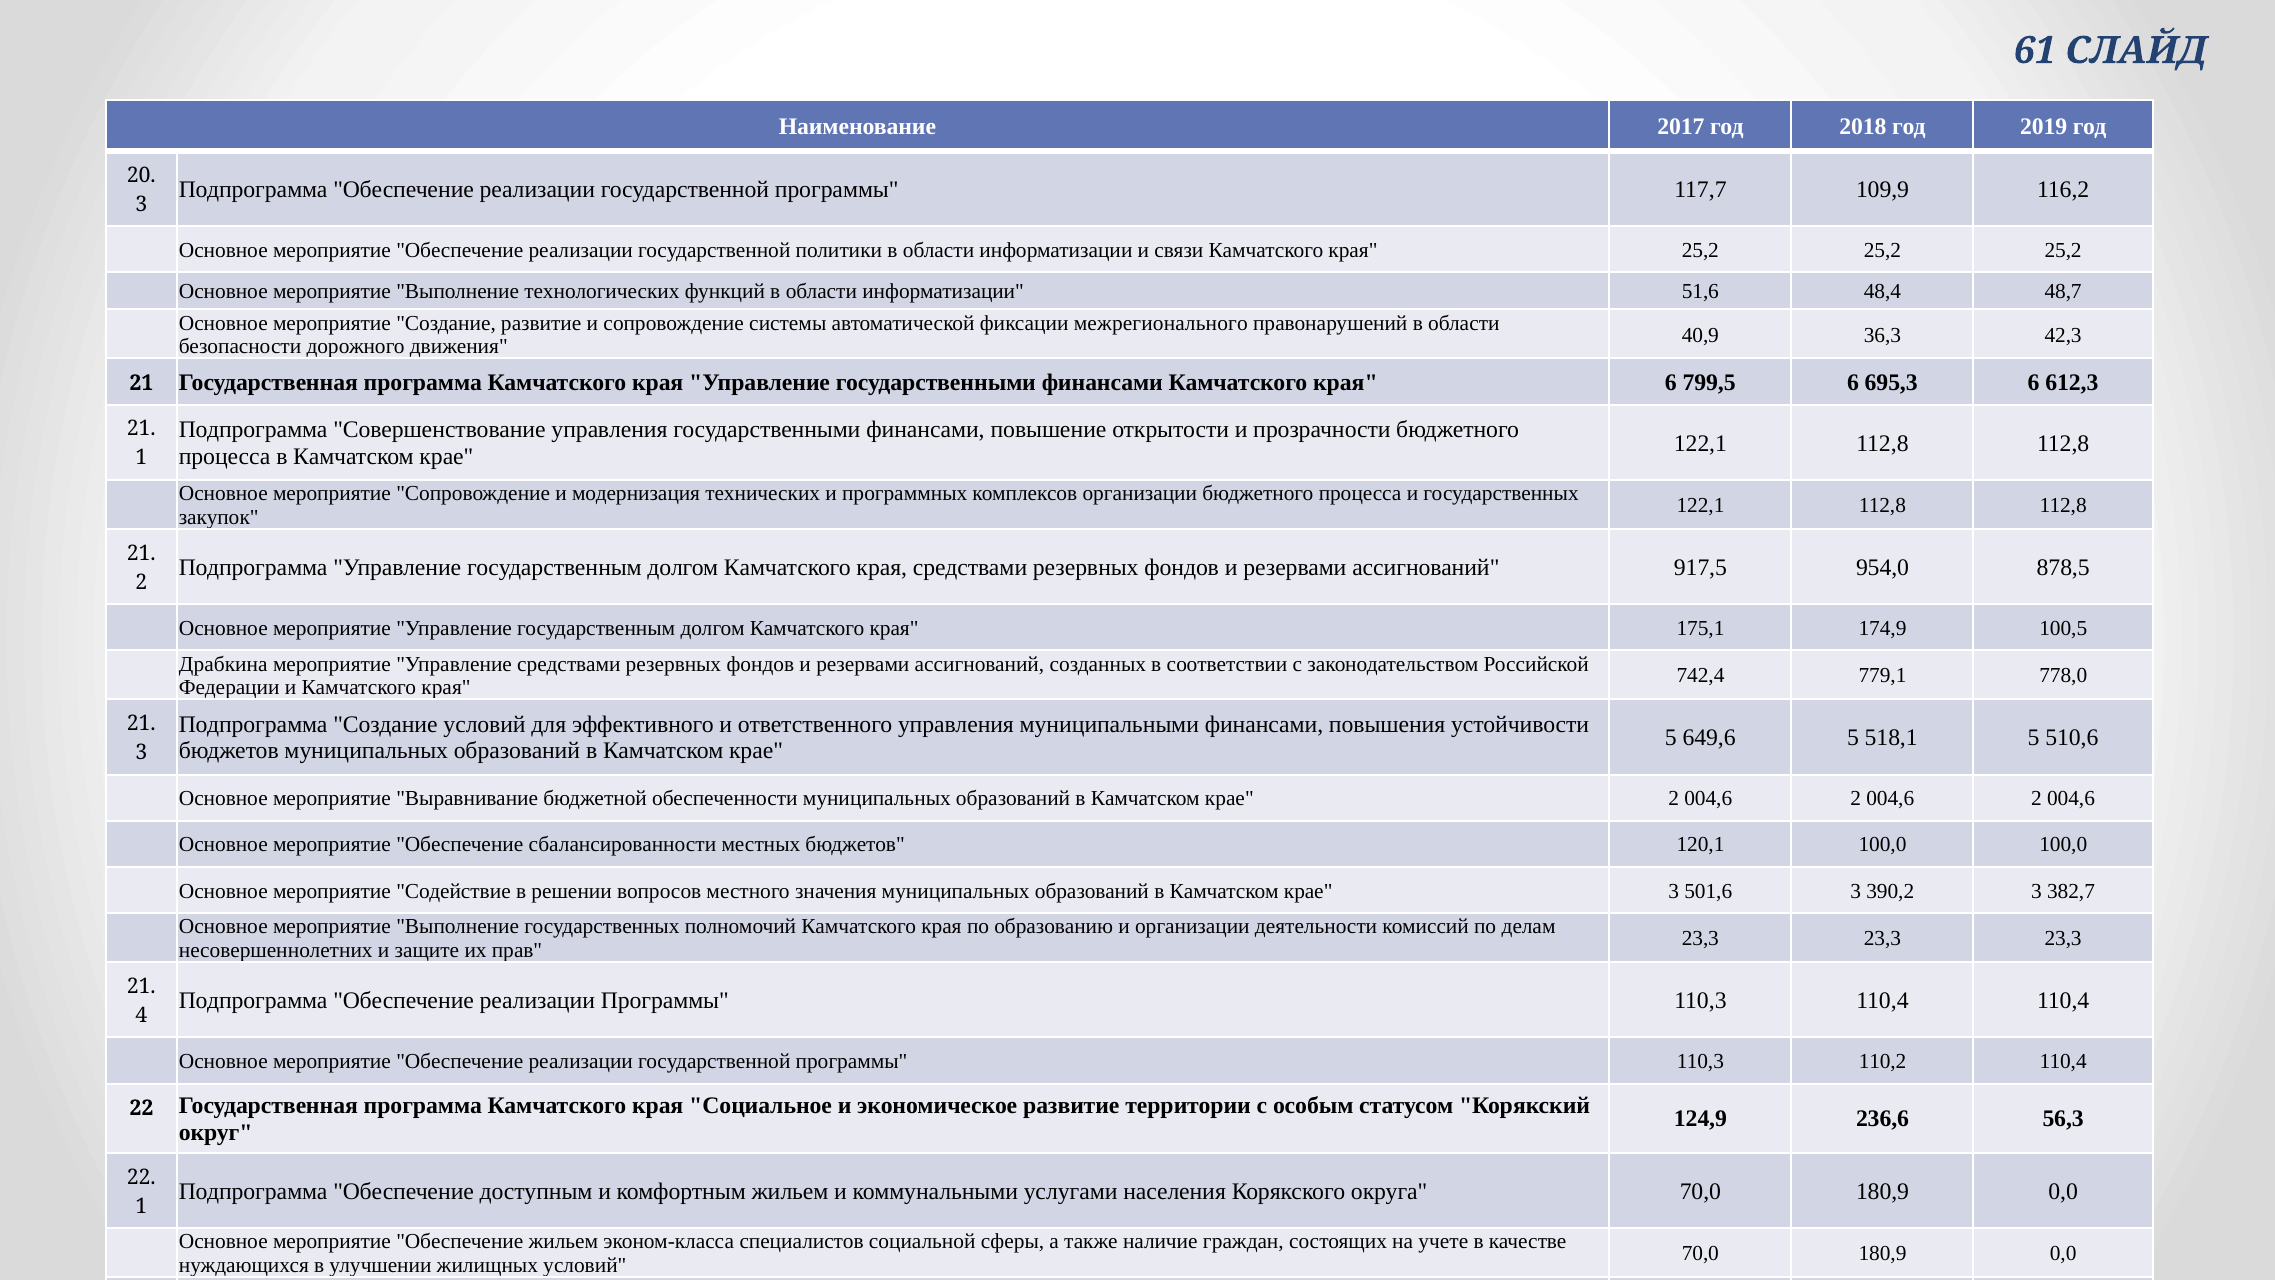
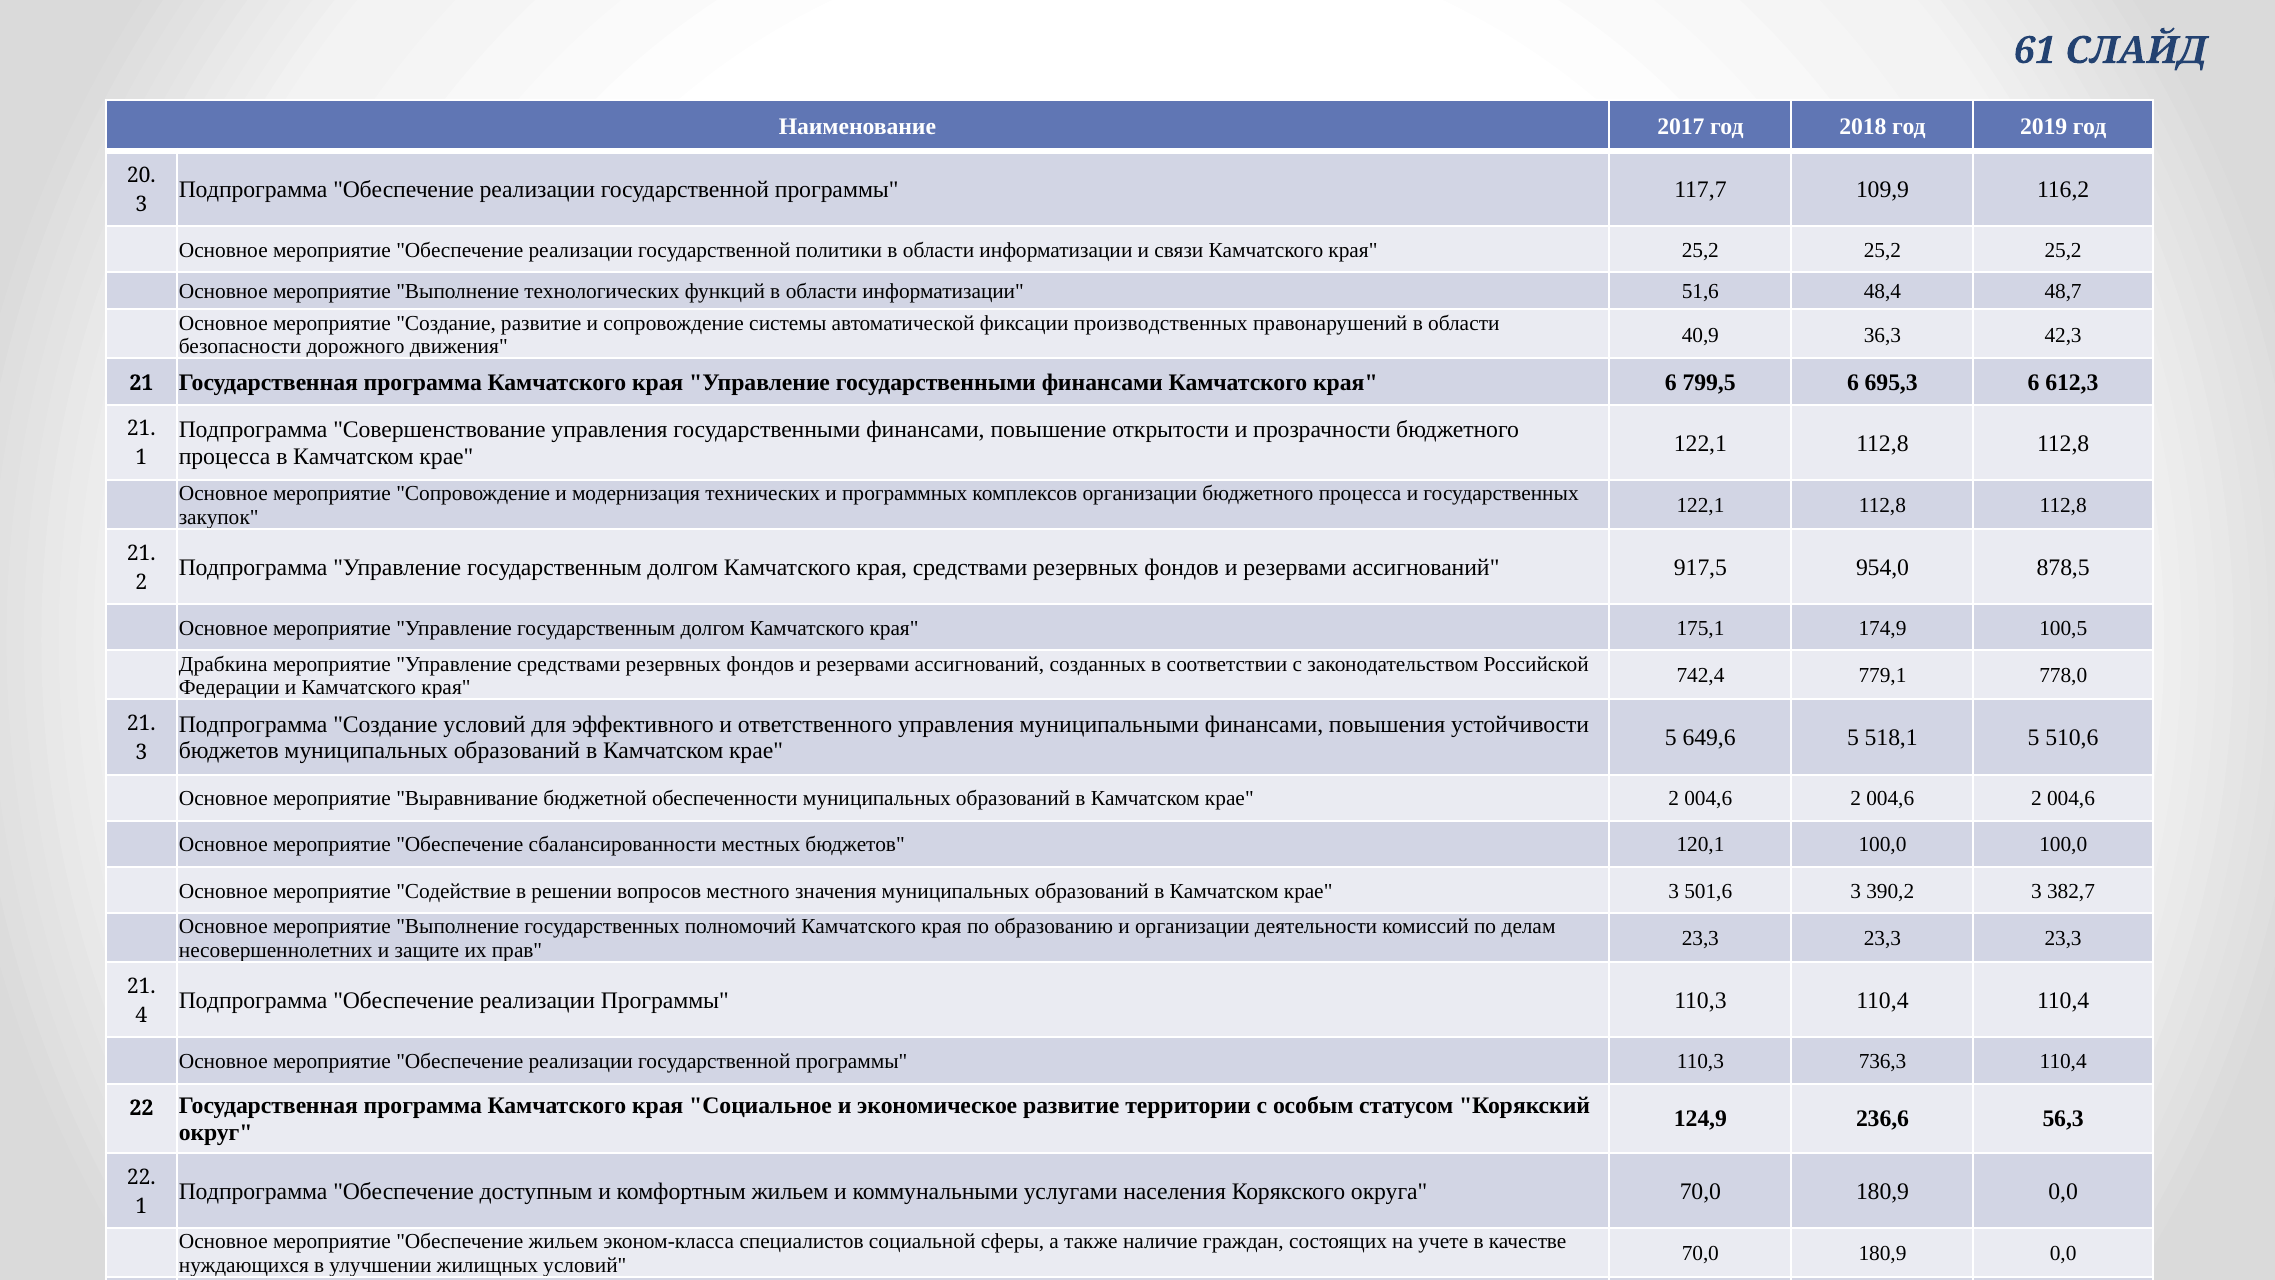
межрегионального: межрегионального -> производственных
110,2: 110,2 -> 736,3
